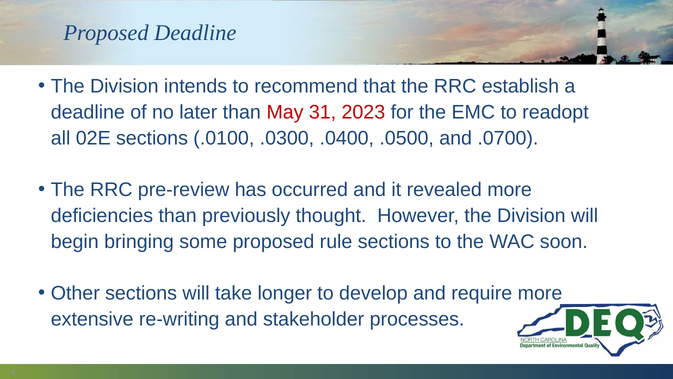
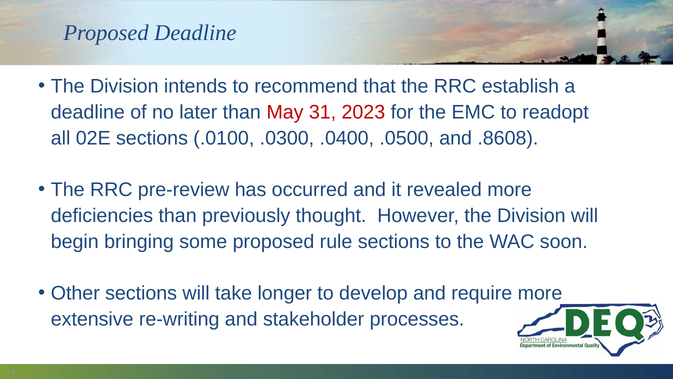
.0700: .0700 -> .8608
